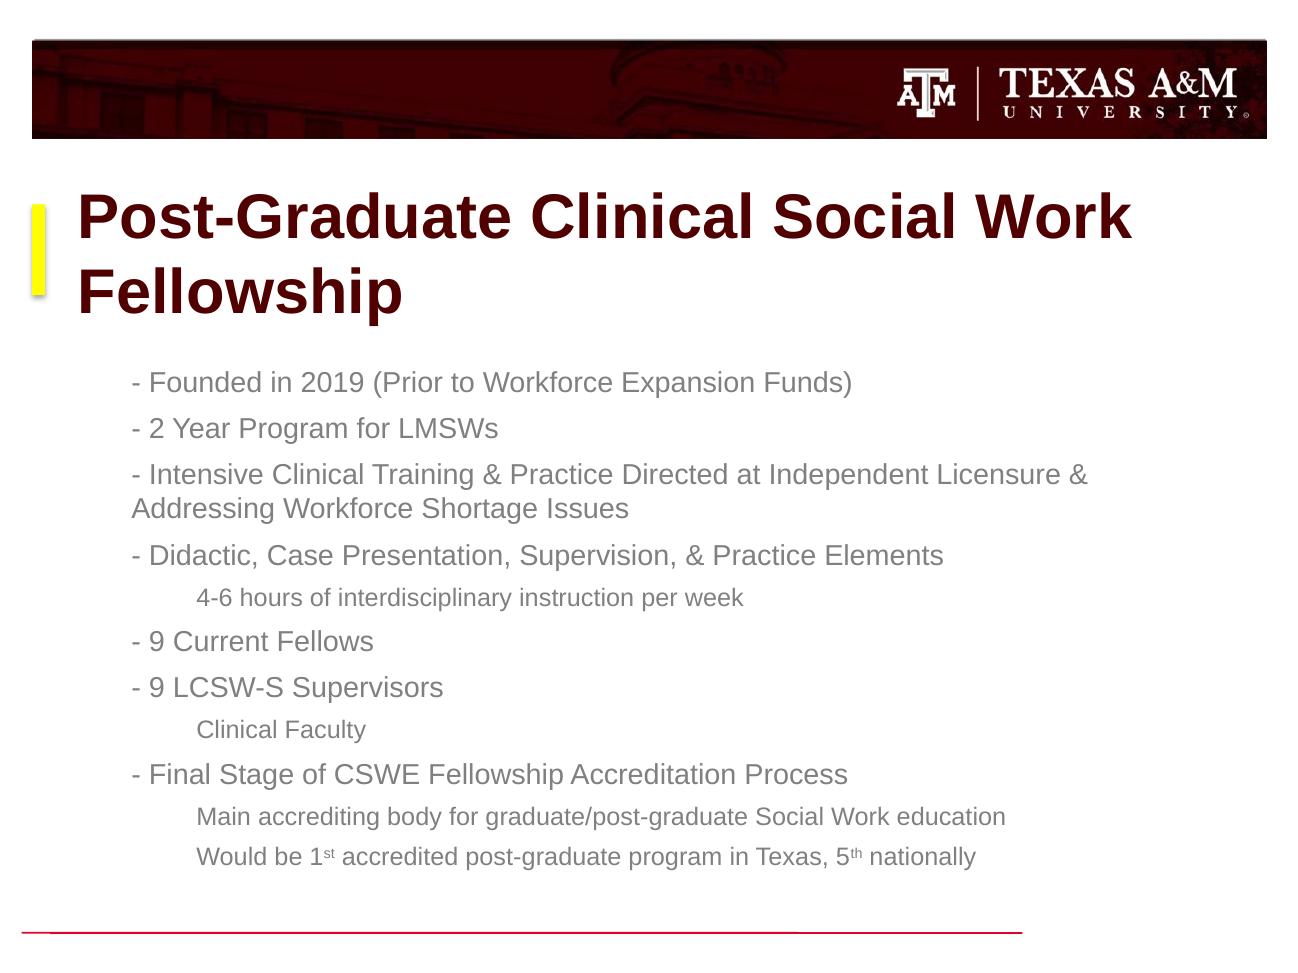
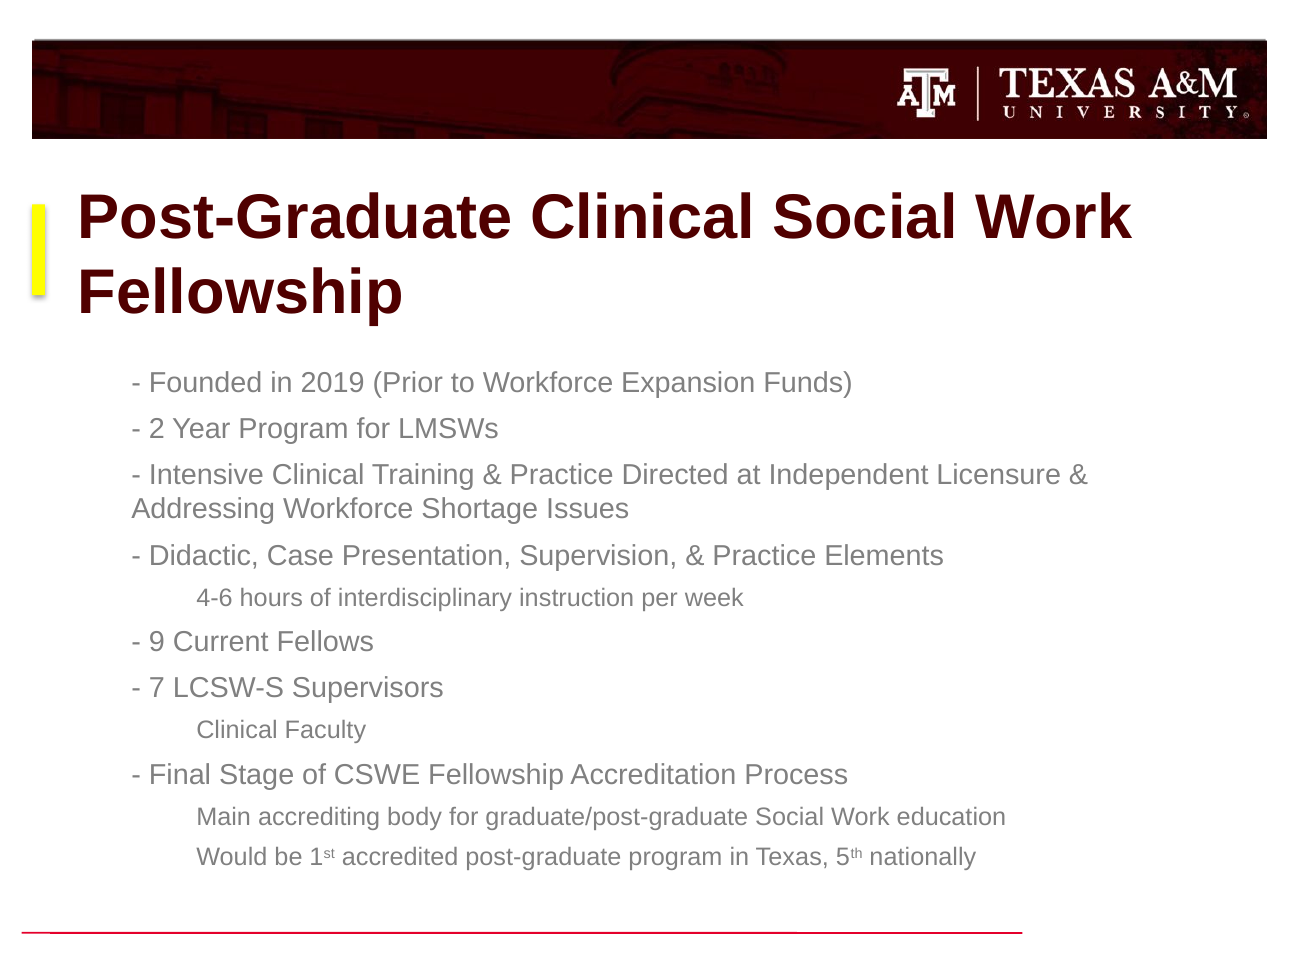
9 at (157, 689): 9 -> 7
